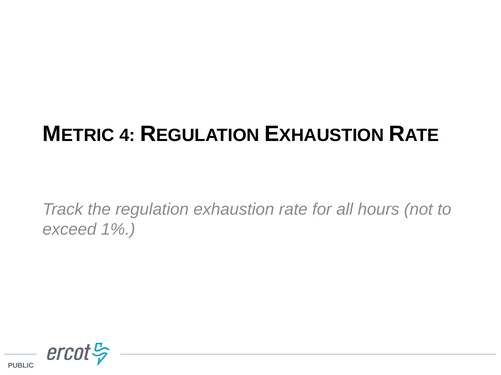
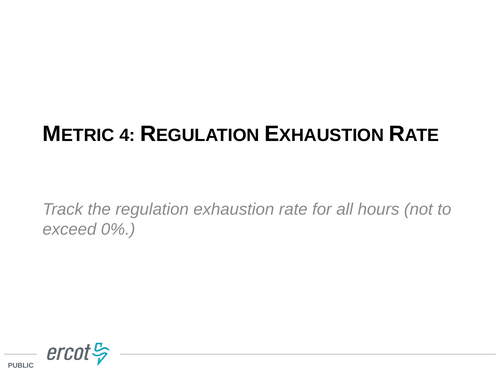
1%: 1% -> 0%
